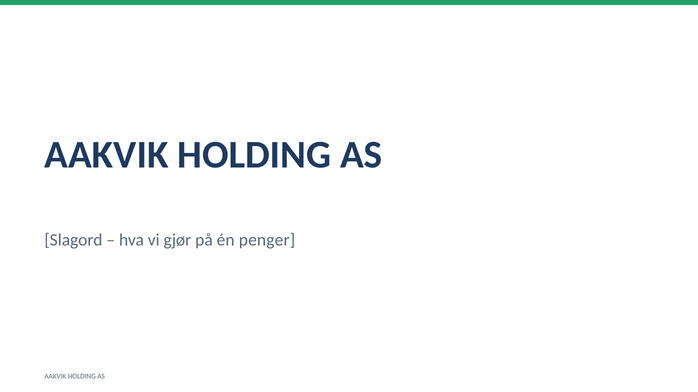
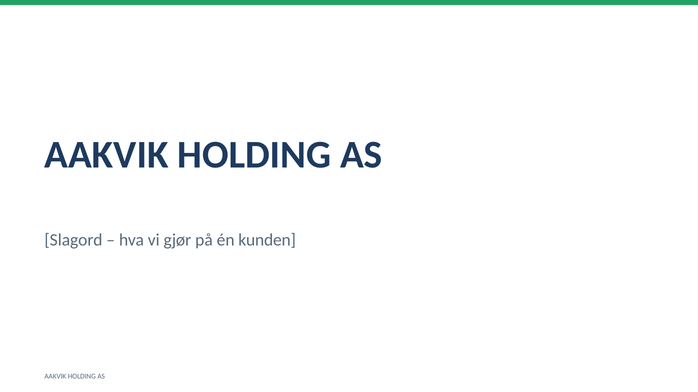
penger: penger -> kunden
